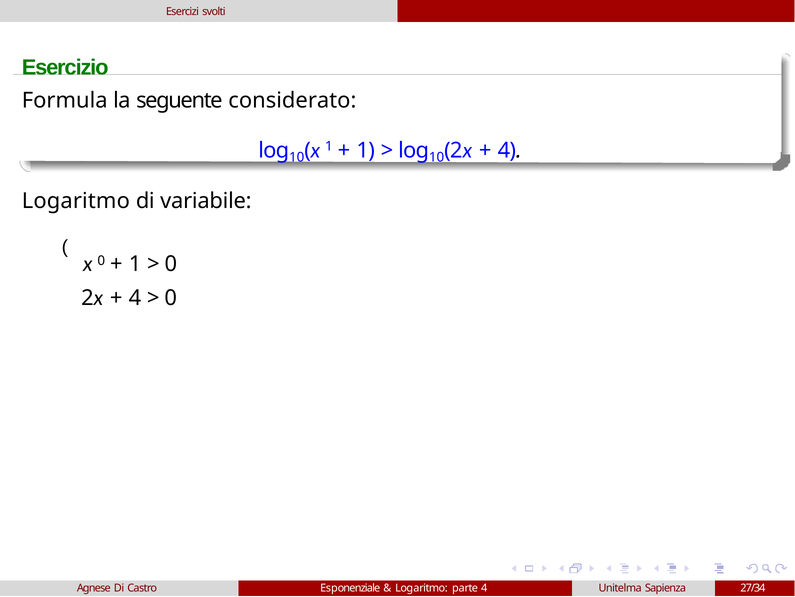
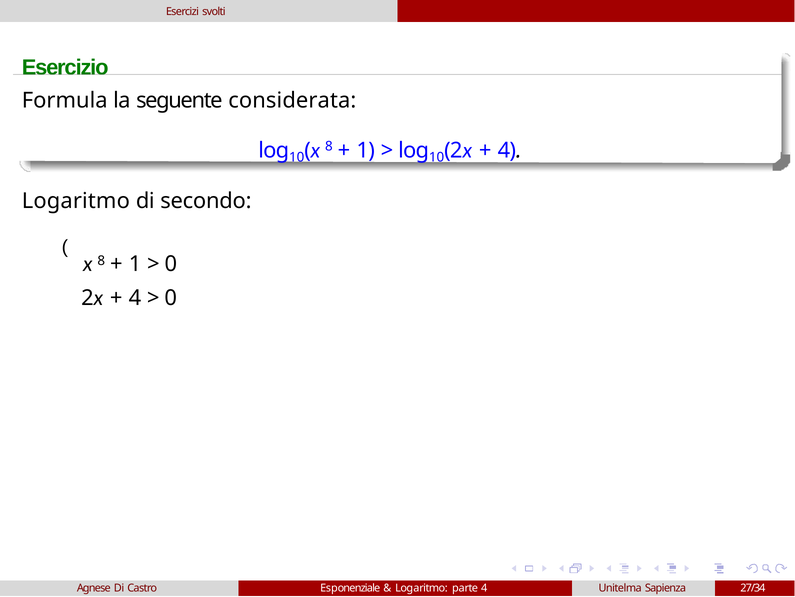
considerato: considerato -> considerata
1 at (329, 146): 1 -> 8
variabile: variabile -> secondo
0 at (101, 261): 0 -> 8
